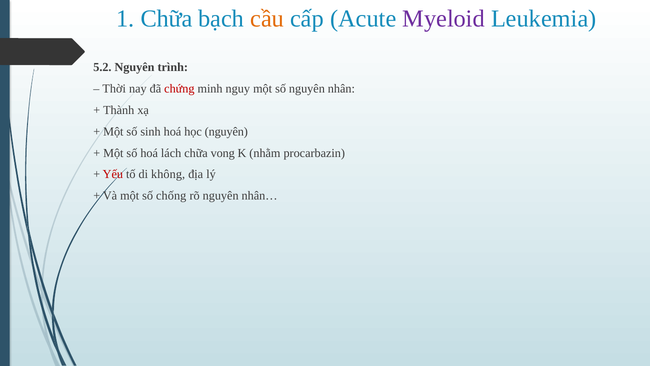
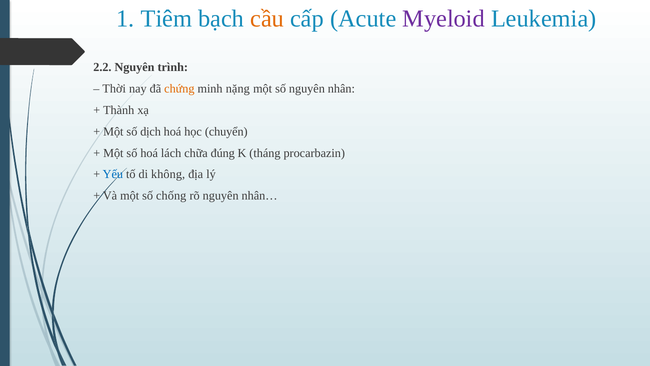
1 Chữa: Chữa -> Tiêm
5.2: 5.2 -> 2.2
chứng colour: red -> orange
nguy: nguy -> nặng
sinh: sinh -> dịch
học nguyên: nguyên -> chuyển
vong: vong -> đúng
nhằm: nhằm -> tháng
Yếu colour: red -> blue
